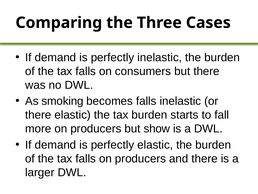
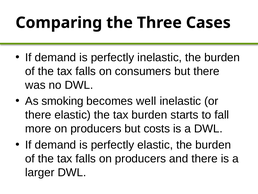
becomes falls: falls -> well
show: show -> costs
